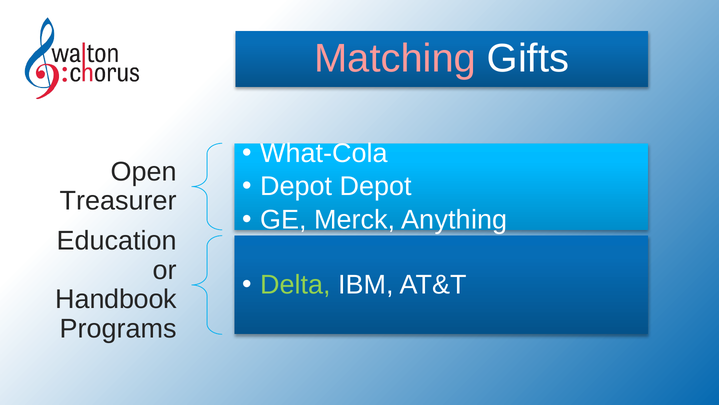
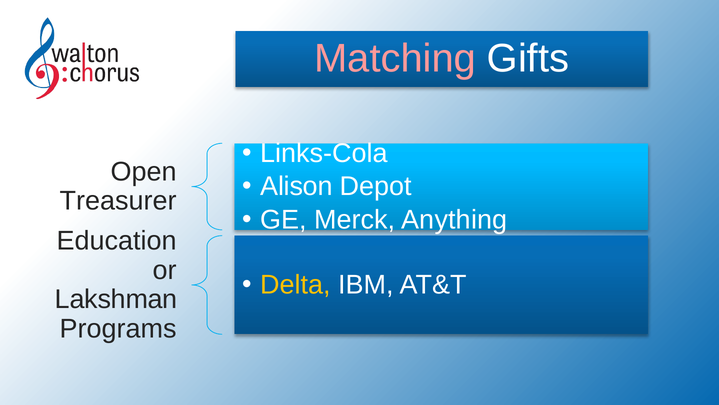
What-Cola: What-Cola -> Links-Cola
Depot at (296, 186): Depot -> Alison
Delta colour: light green -> yellow
Handbook: Handbook -> Lakshman
